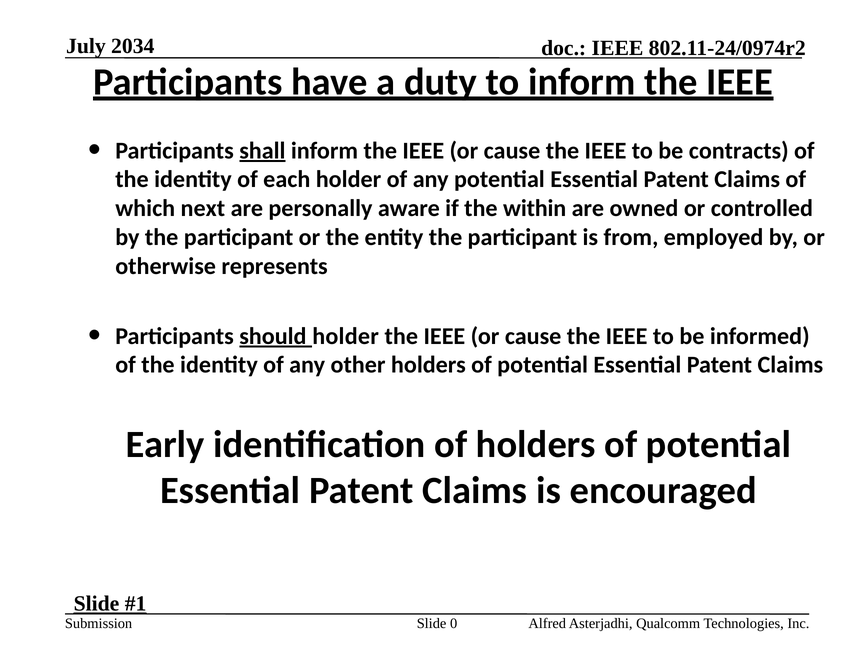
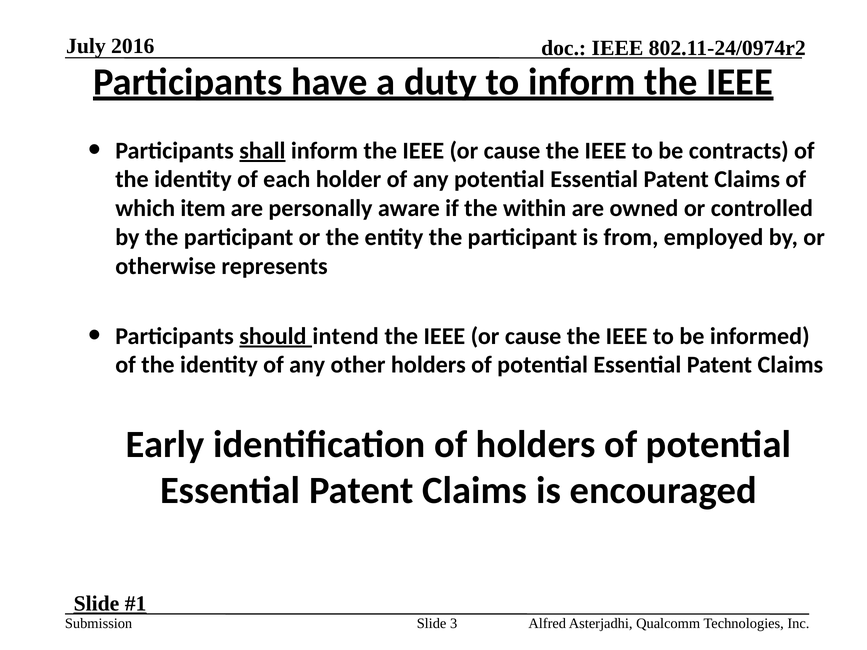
2034: 2034 -> 2016
next: next -> item
should holder: holder -> intend
0: 0 -> 3
